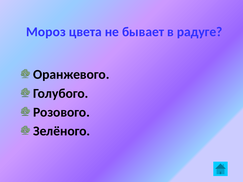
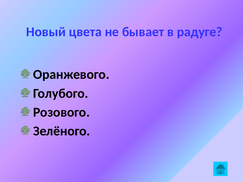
Мороз: Мороз -> Новый
